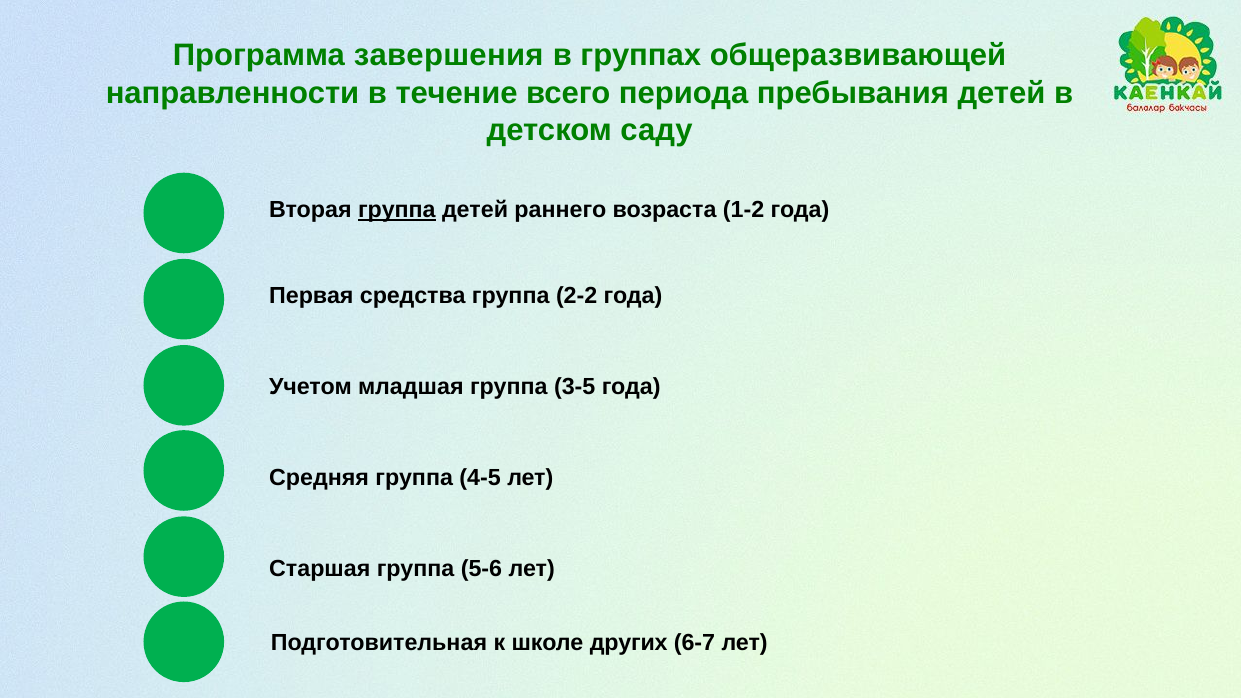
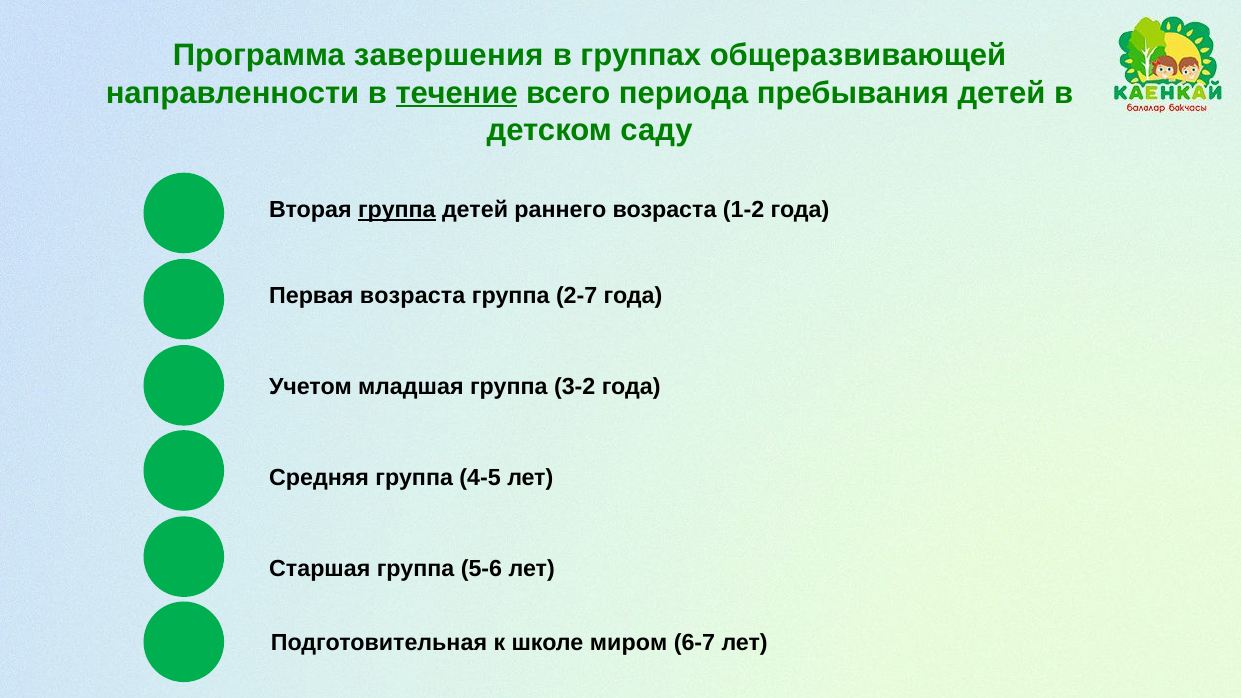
течение underline: none -> present
Первая средства: средства -> возраста
2-2: 2-2 -> 2-7
3-5: 3-5 -> 3-2
других: других -> миром
